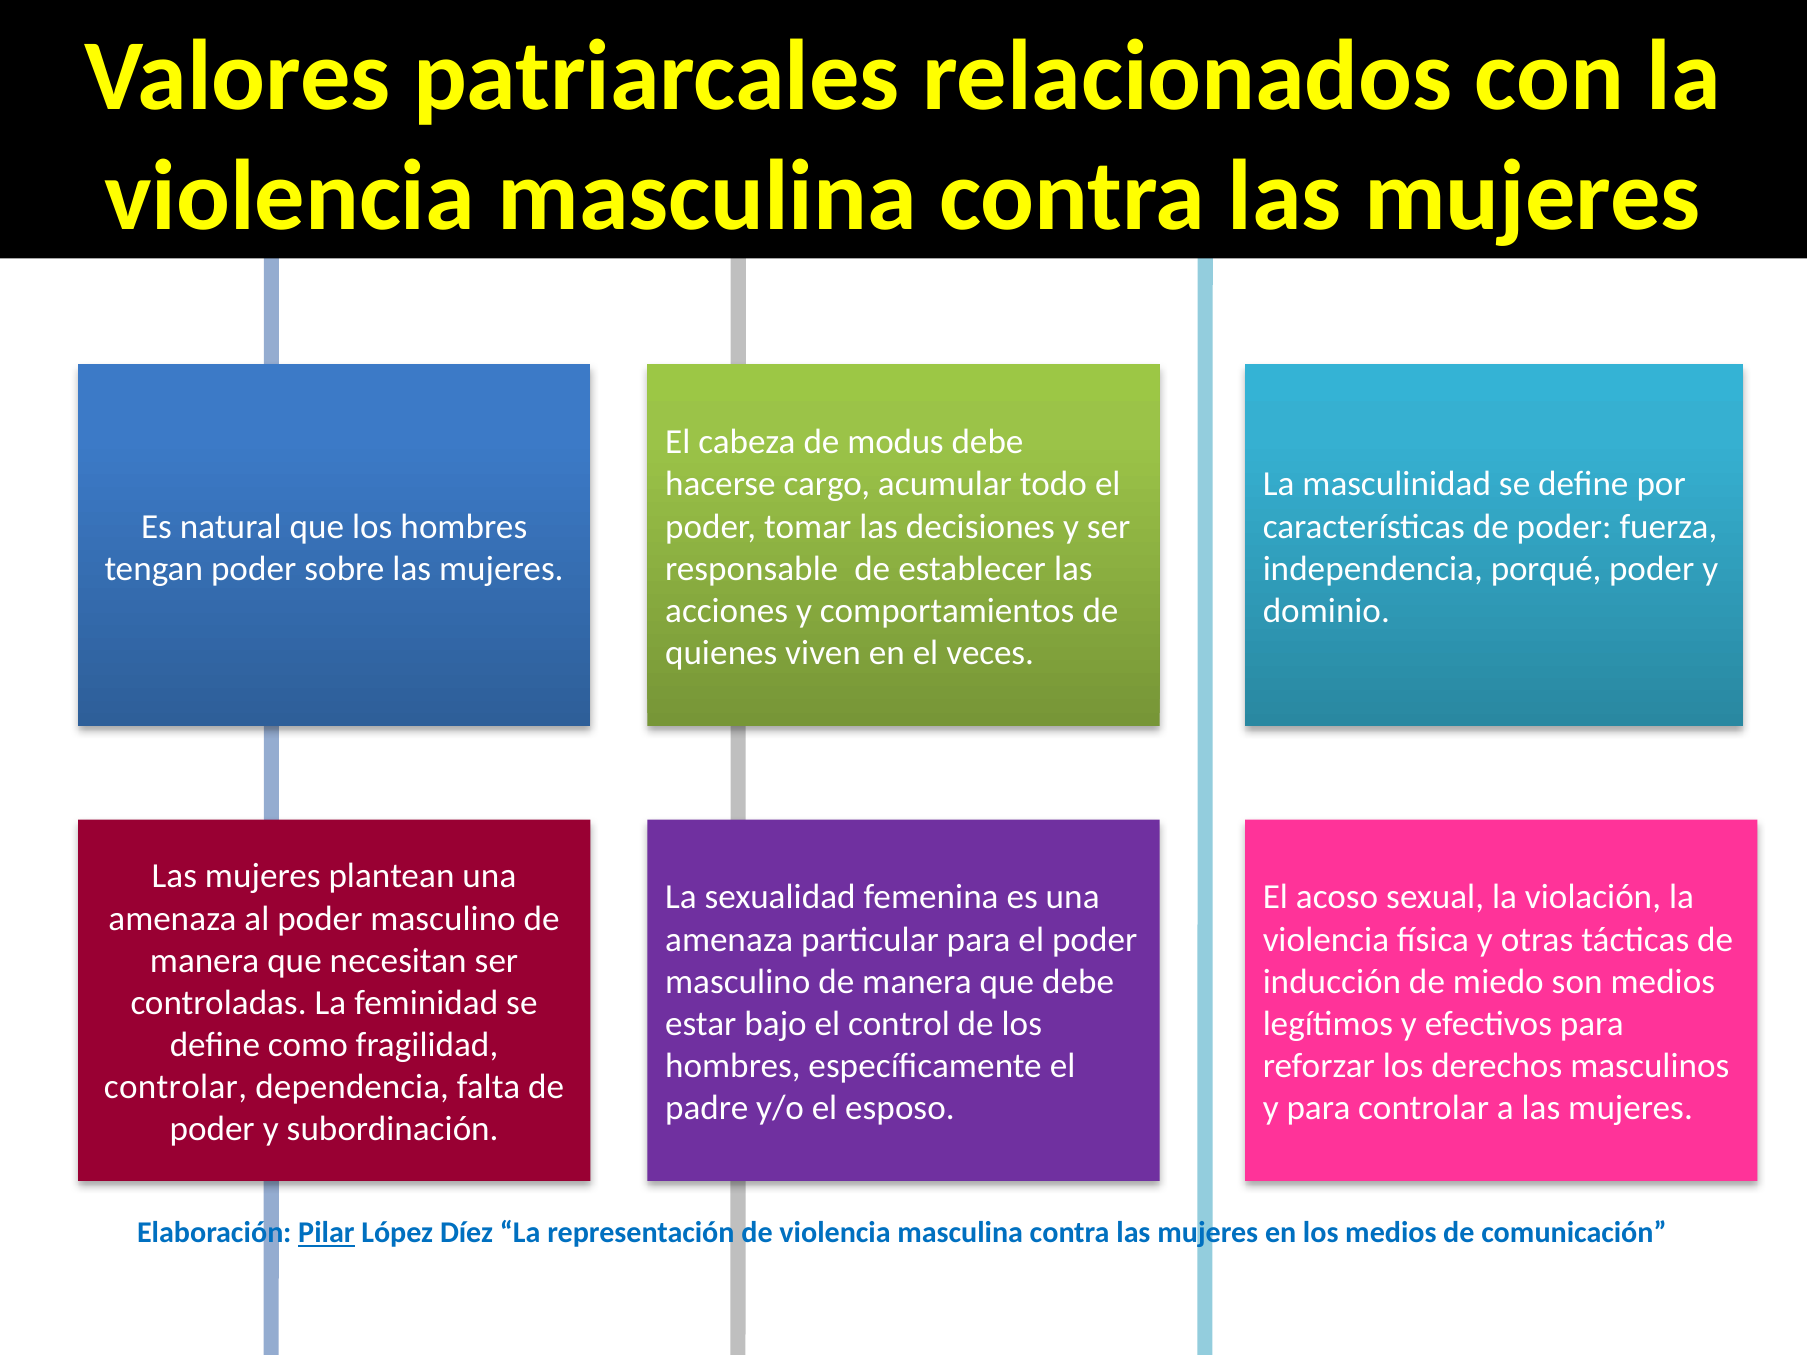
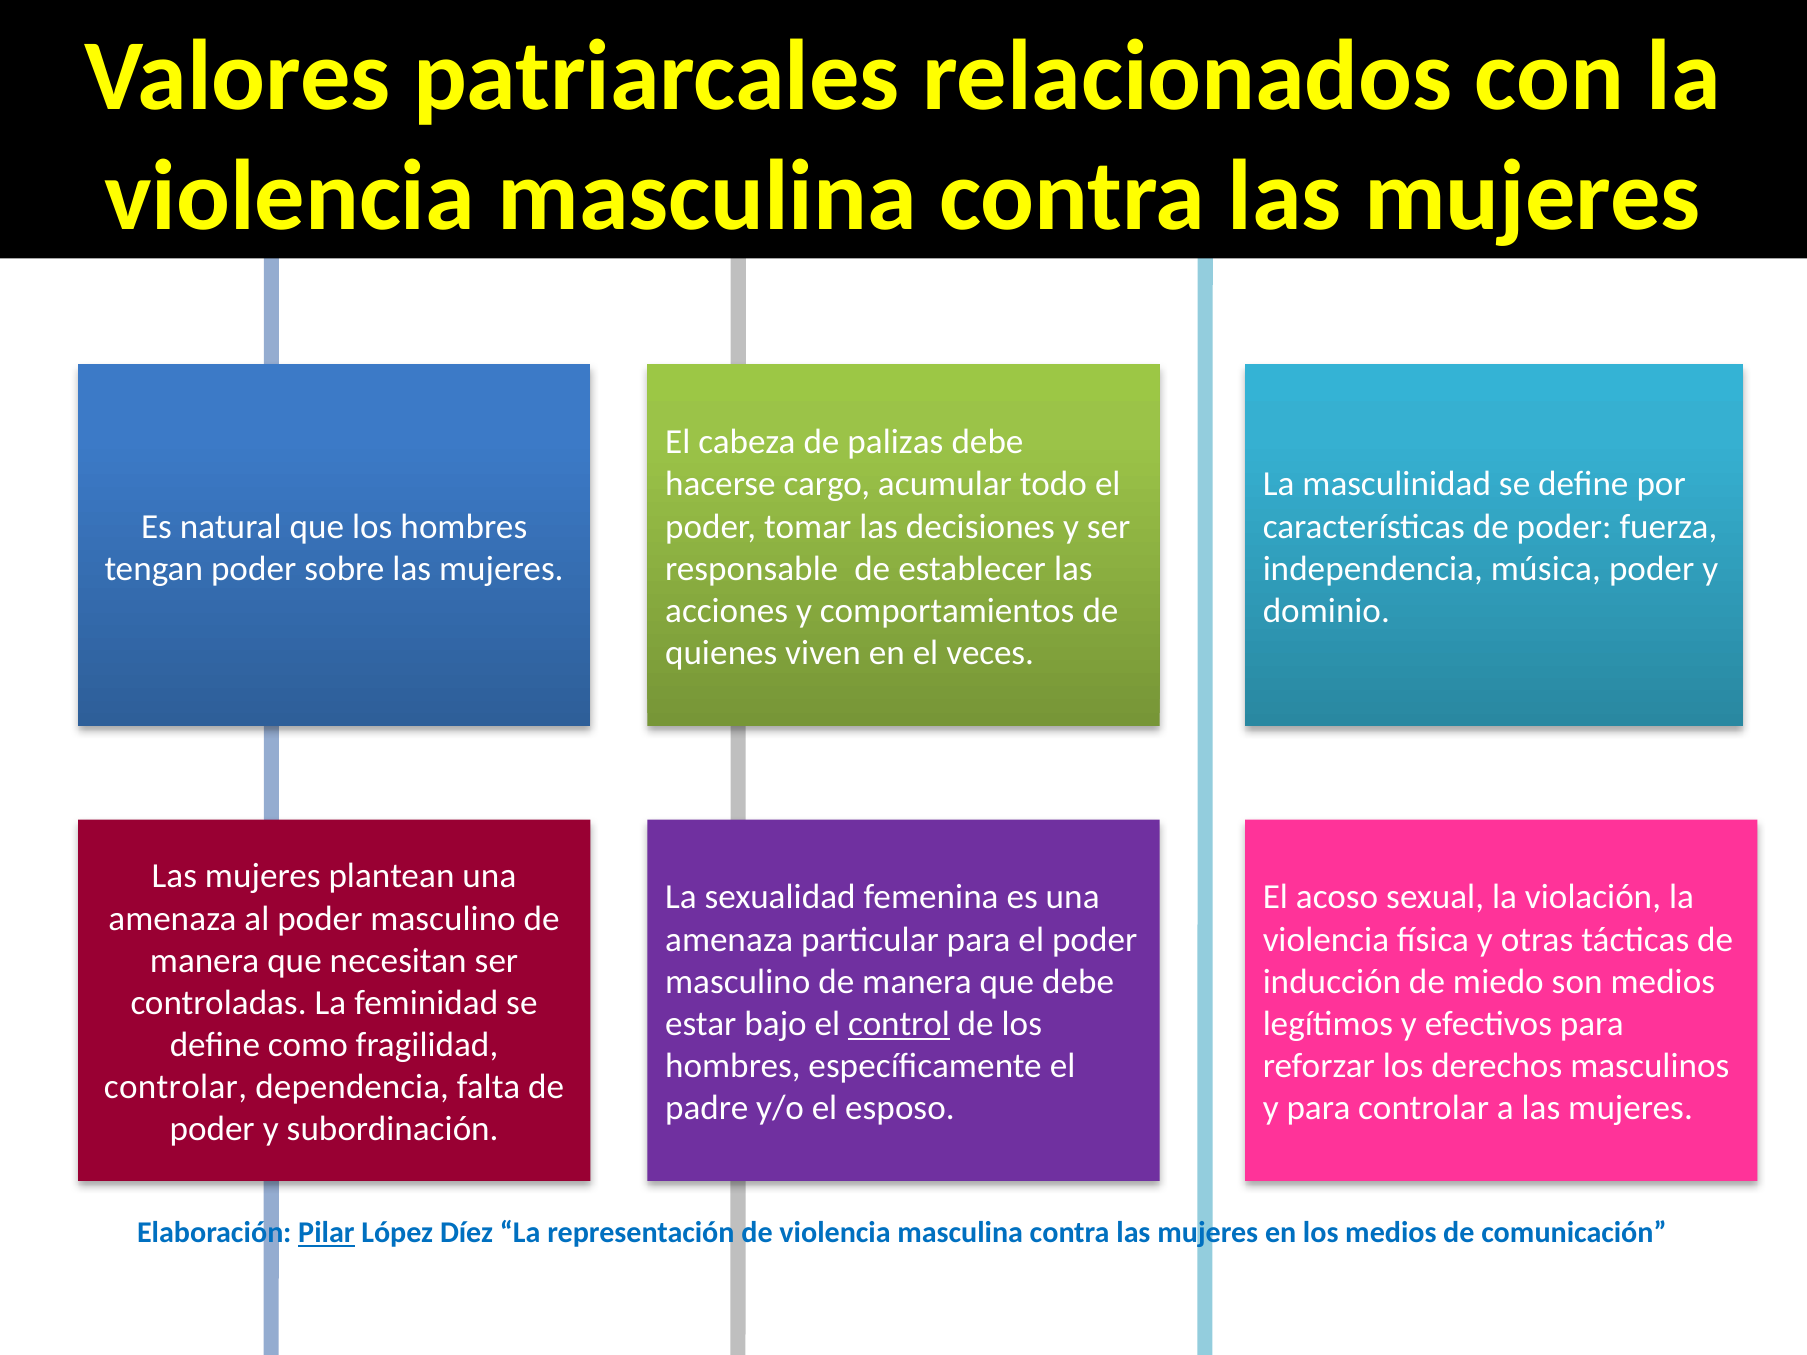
modus: modus -> palizas
porqué: porqué -> música
control underline: none -> present
